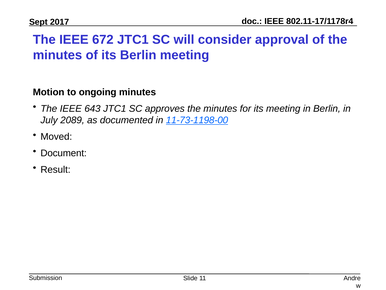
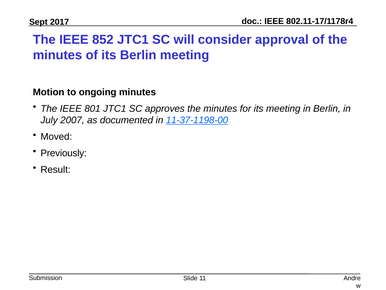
672: 672 -> 852
643: 643 -> 801
2089: 2089 -> 2007
11-73-1198-00: 11-73-1198-00 -> 11-37-1198-00
Document: Document -> Previously
